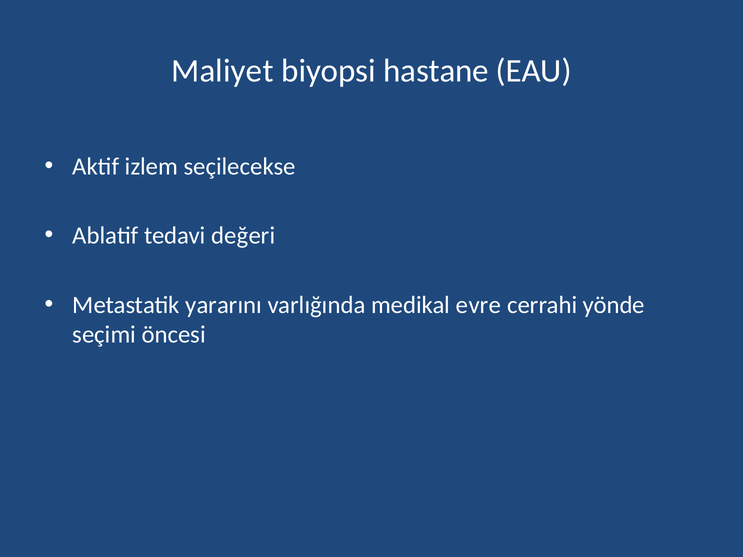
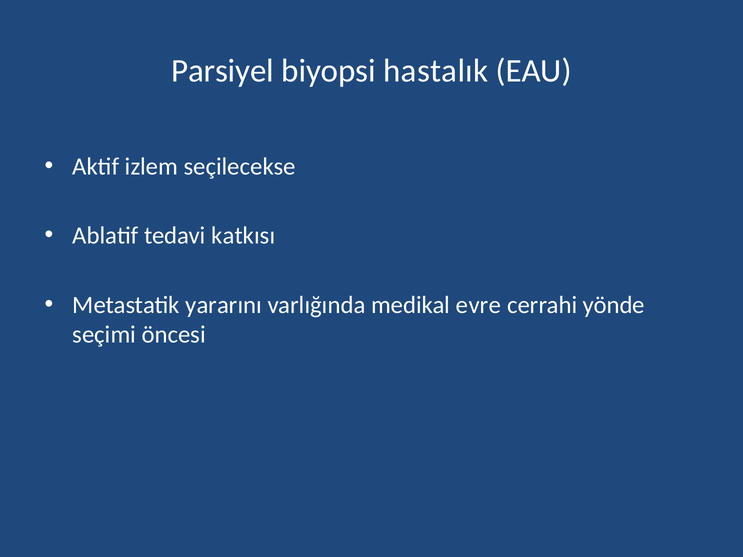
Maliyet: Maliyet -> Parsiyel
hastane: hastane -> hastalık
değeri: değeri -> katkısı
